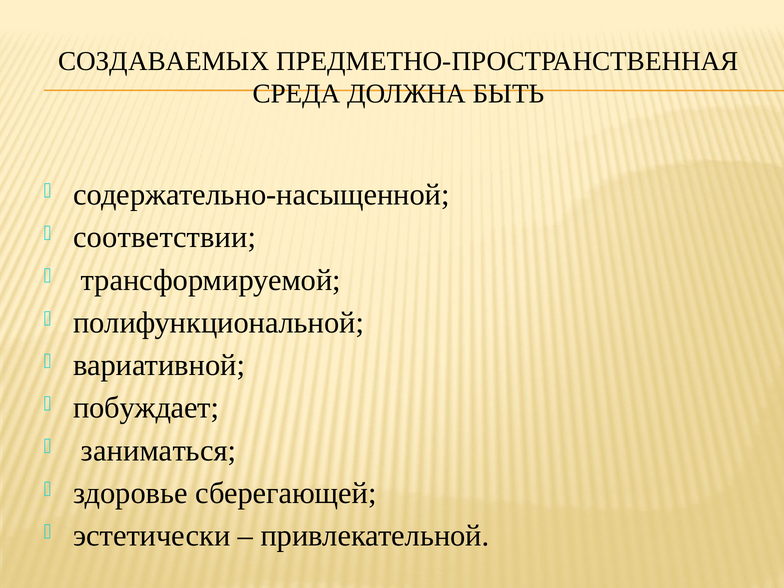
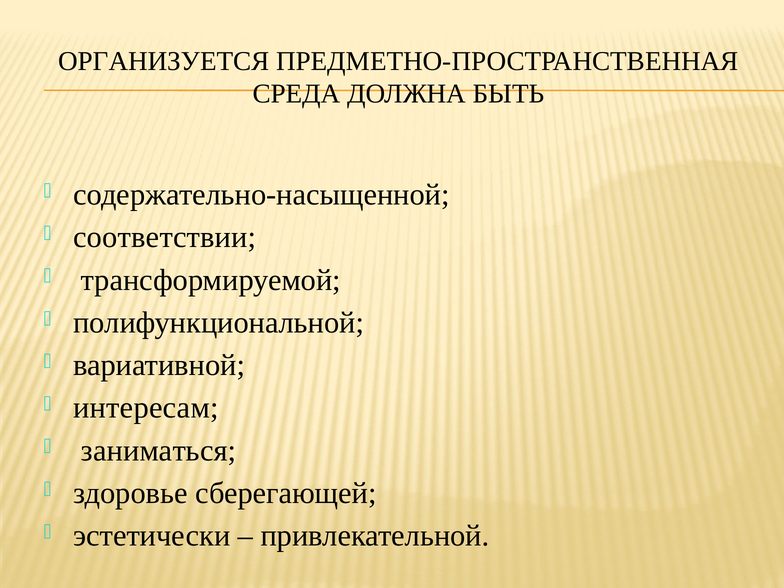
СОЗДАВАЕМЫХ: СОЗДАВАЕМЫХ -> ОРГАНИЗУЕТСЯ
побуждает: побуждает -> интересам
